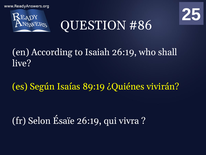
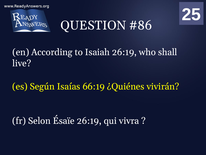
89:19: 89:19 -> 66:19
